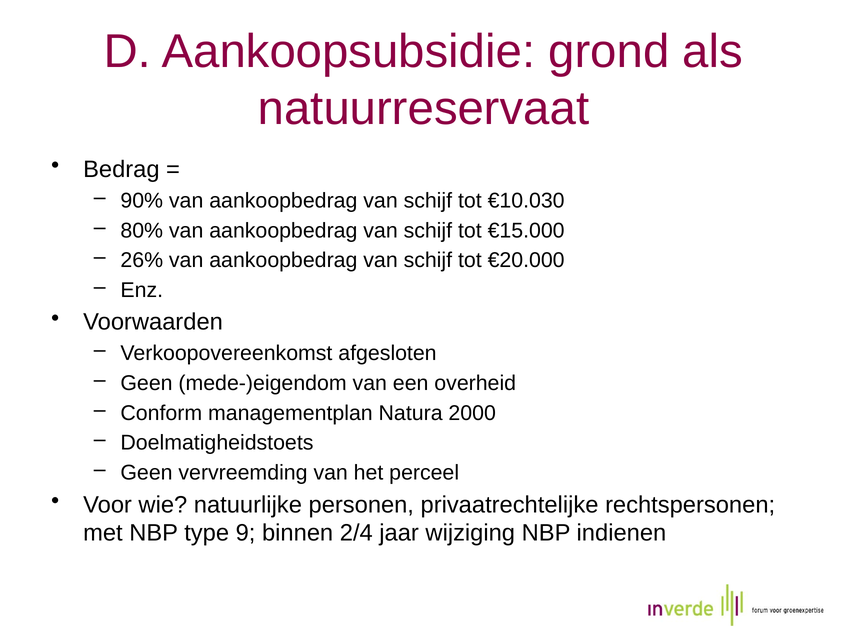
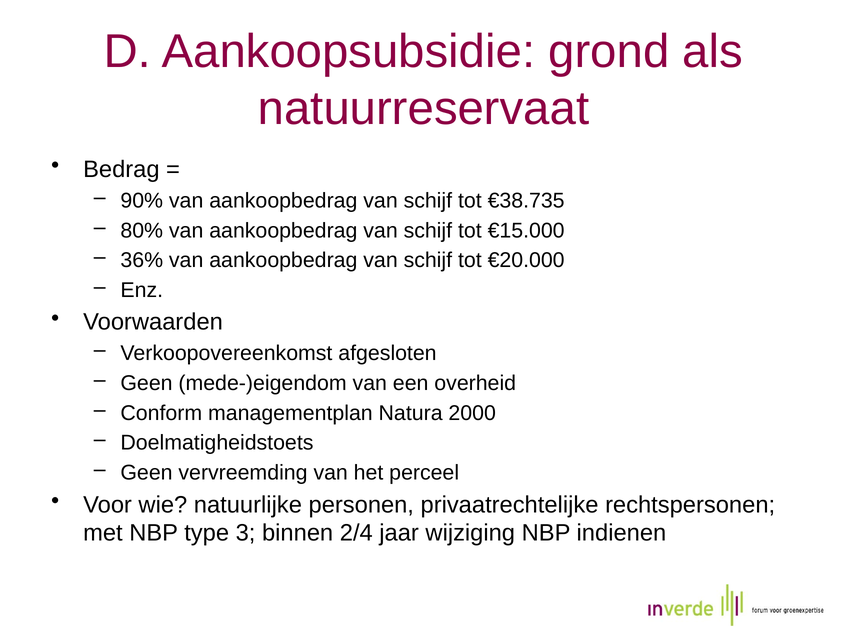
€10.030: €10.030 -> €38.735
26%: 26% -> 36%
9: 9 -> 3
